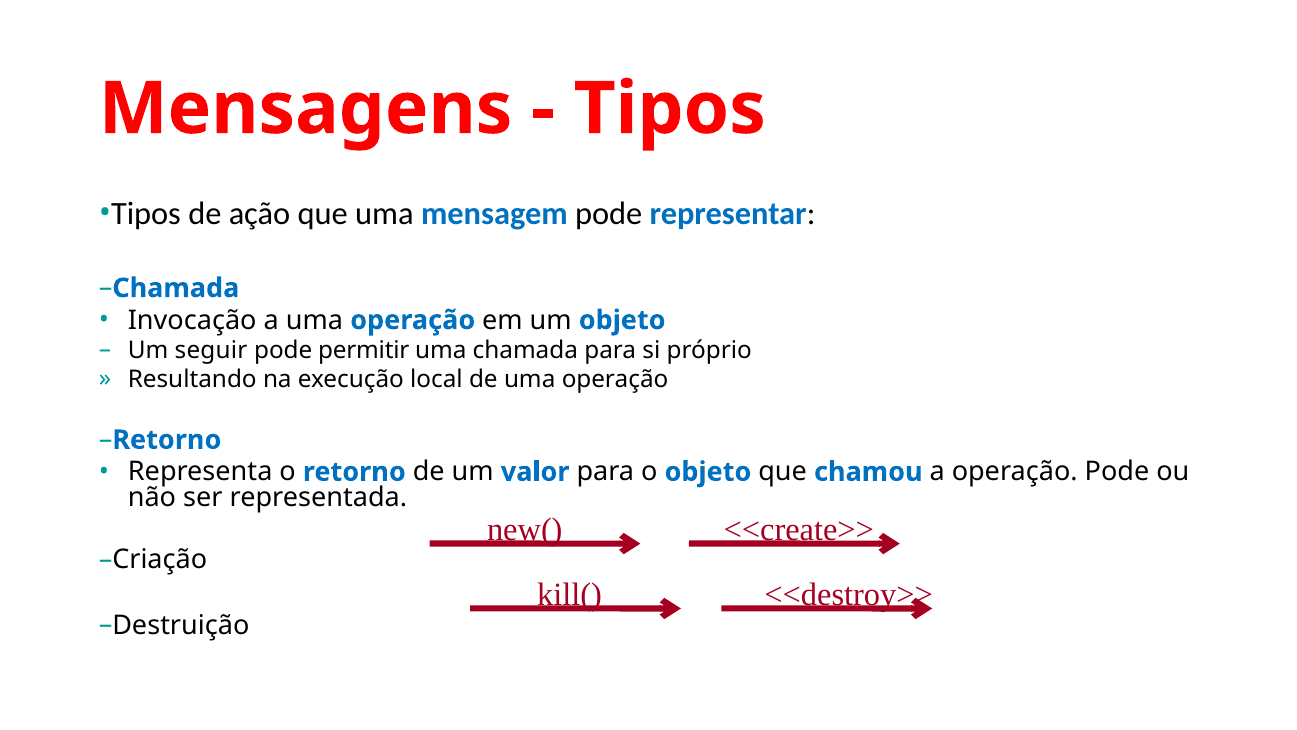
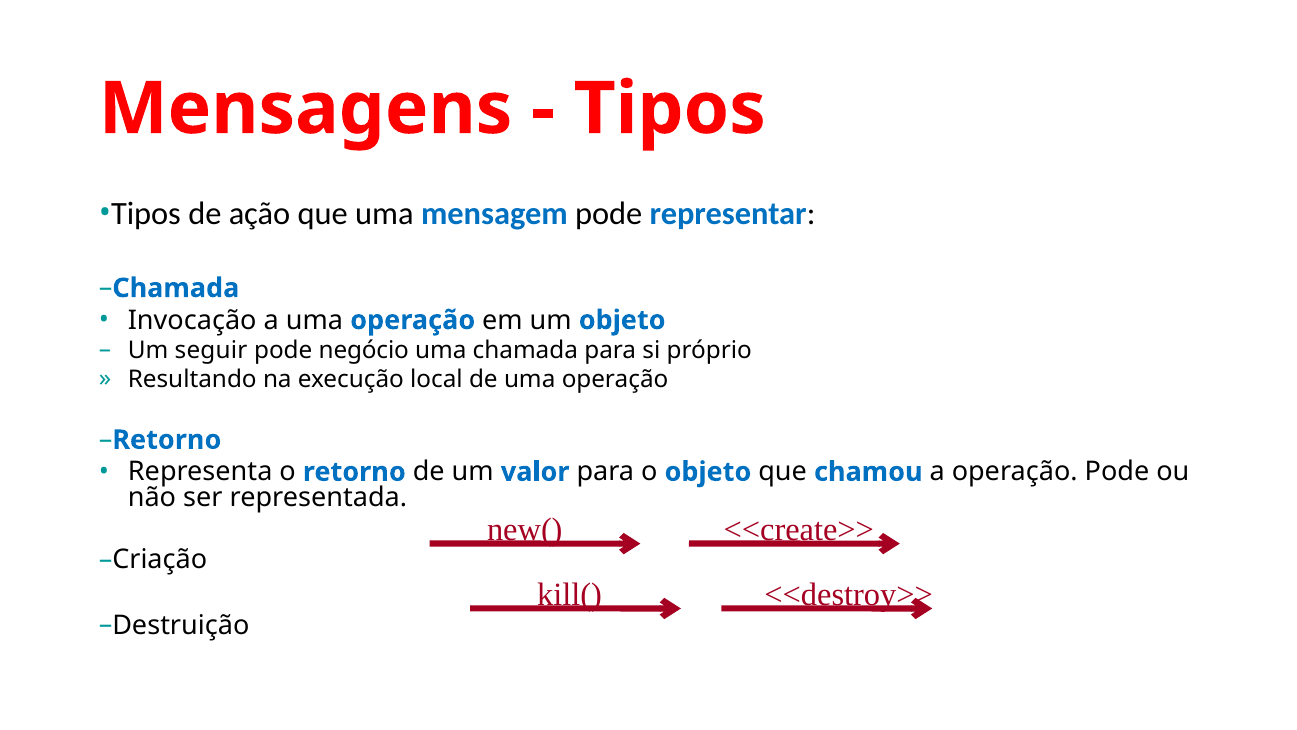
permitir: permitir -> negócio
